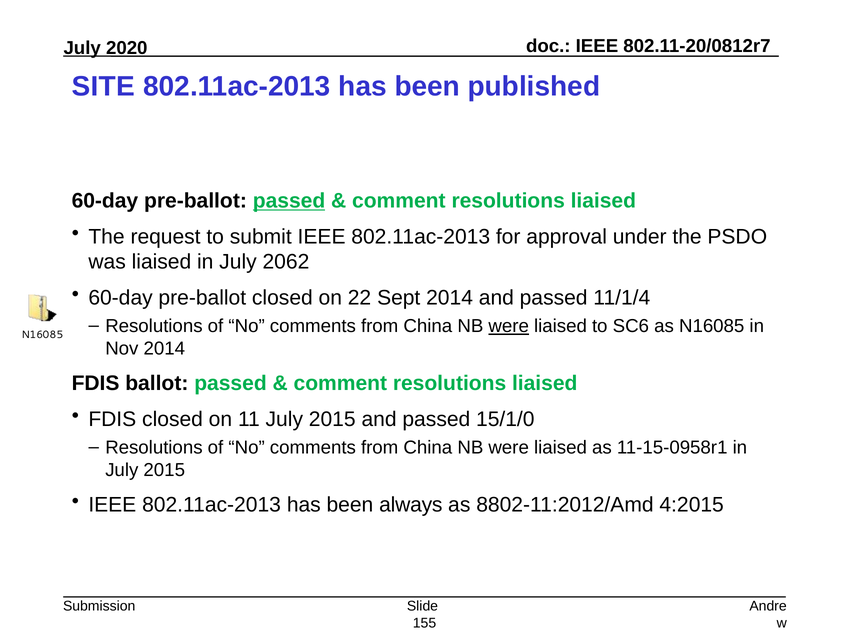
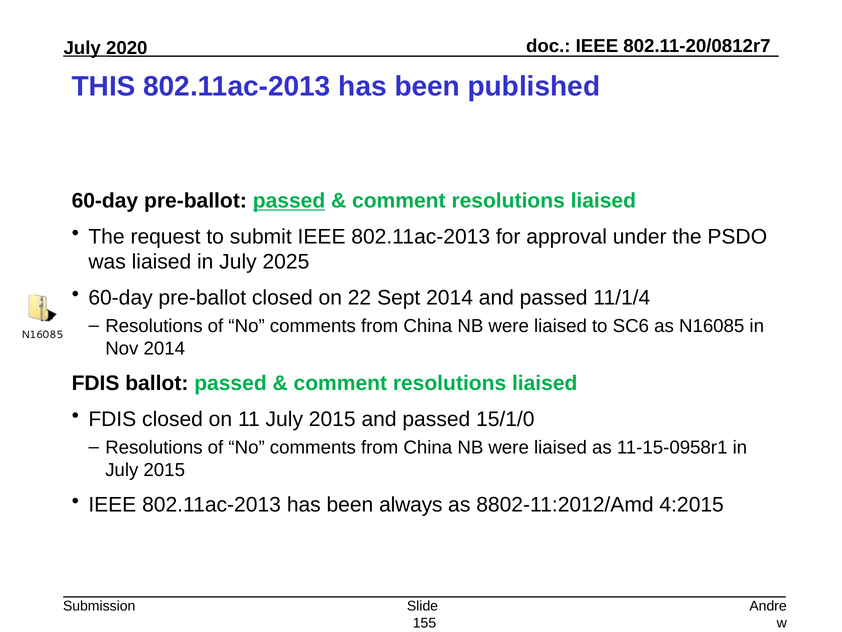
SITE: SITE -> THIS
2062: 2062 -> 2025
were at (509, 326) underline: present -> none
